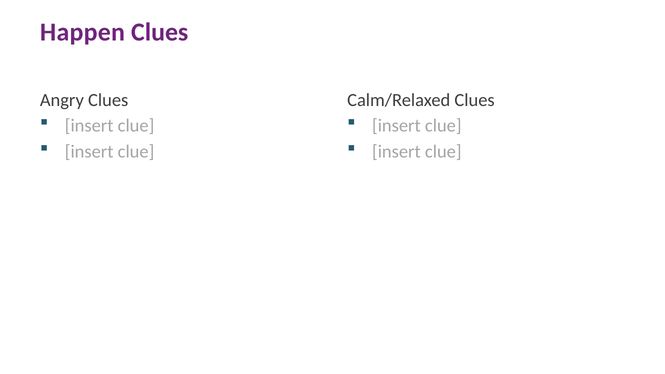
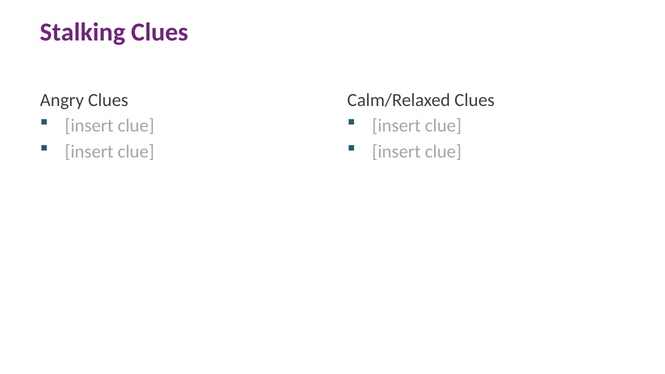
Happen: Happen -> Stalking
